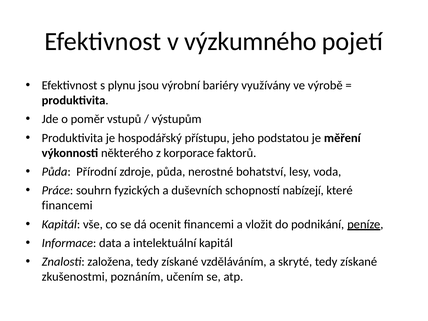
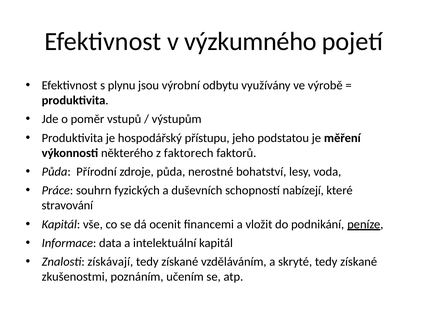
bariéry: bariéry -> odbytu
korporace: korporace -> faktorech
financemi at (67, 205): financemi -> stravování
založena: založena -> získávají
